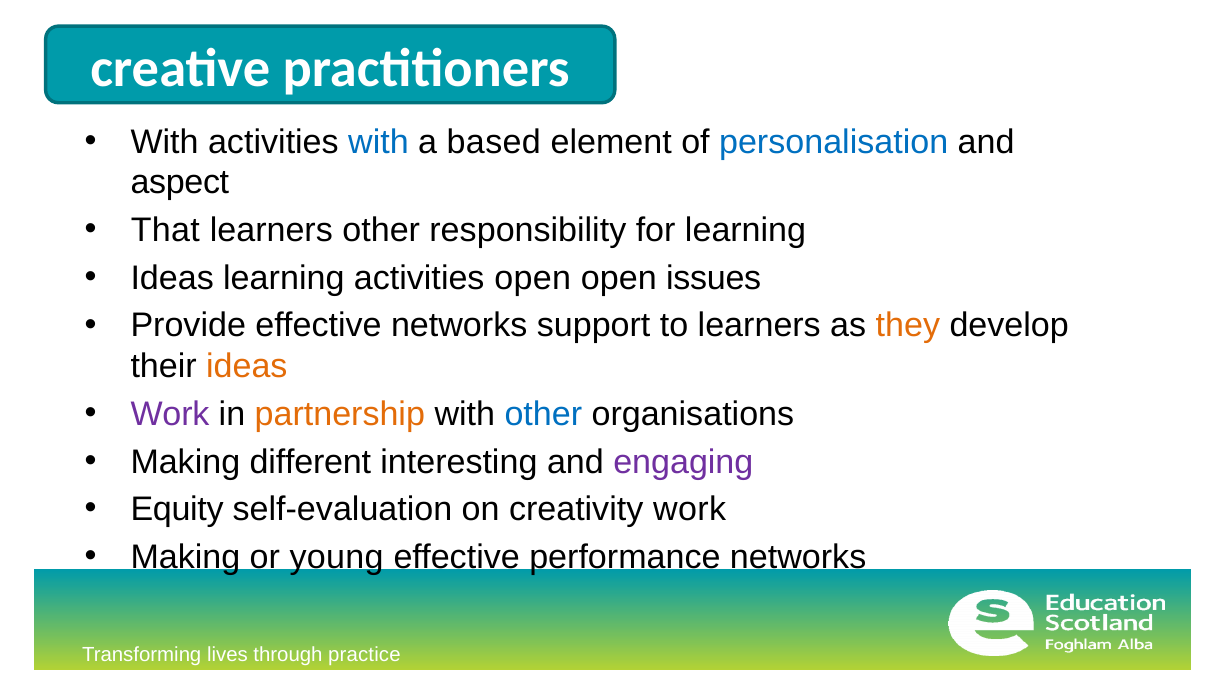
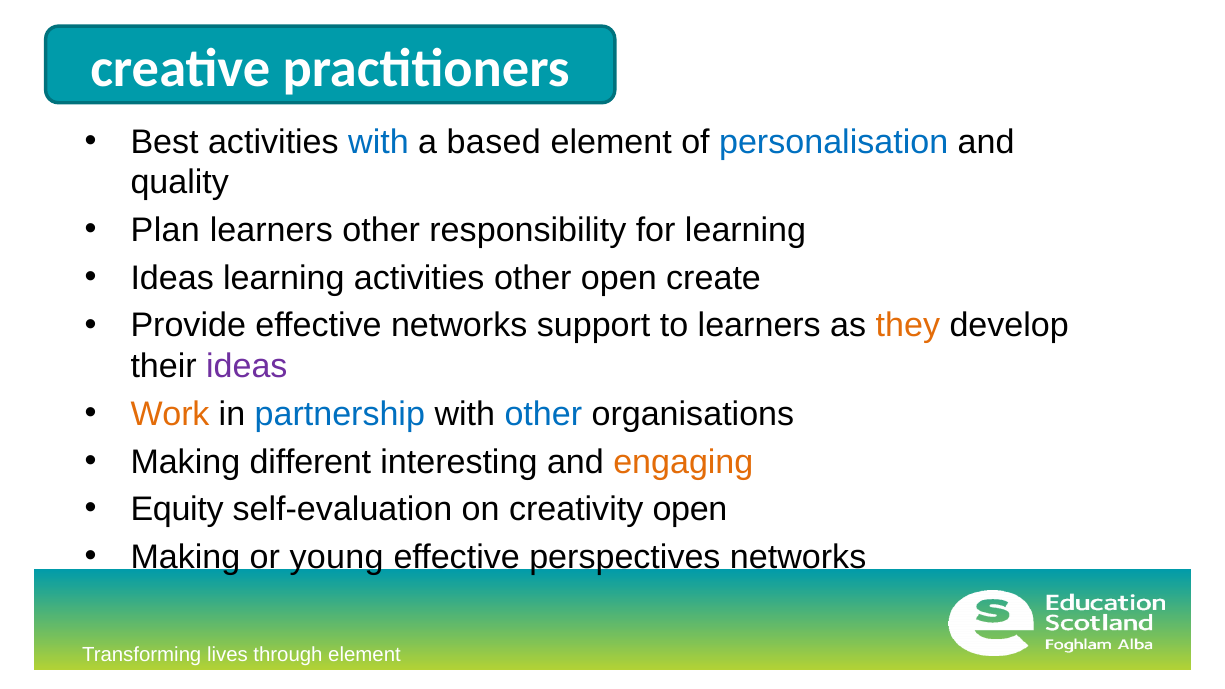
With at (165, 142): With -> Best
aspect: aspect -> quality
That: That -> Plan
activities open: open -> other
issues: issues -> create
ideas at (247, 367) colour: orange -> purple
Work at (170, 414) colour: purple -> orange
partnership colour: orange -> blue
engaging colour: purple -> orange
creativity work: work -> open
performance: performance -> perspectives
practice at (364, 655): practice -> element
